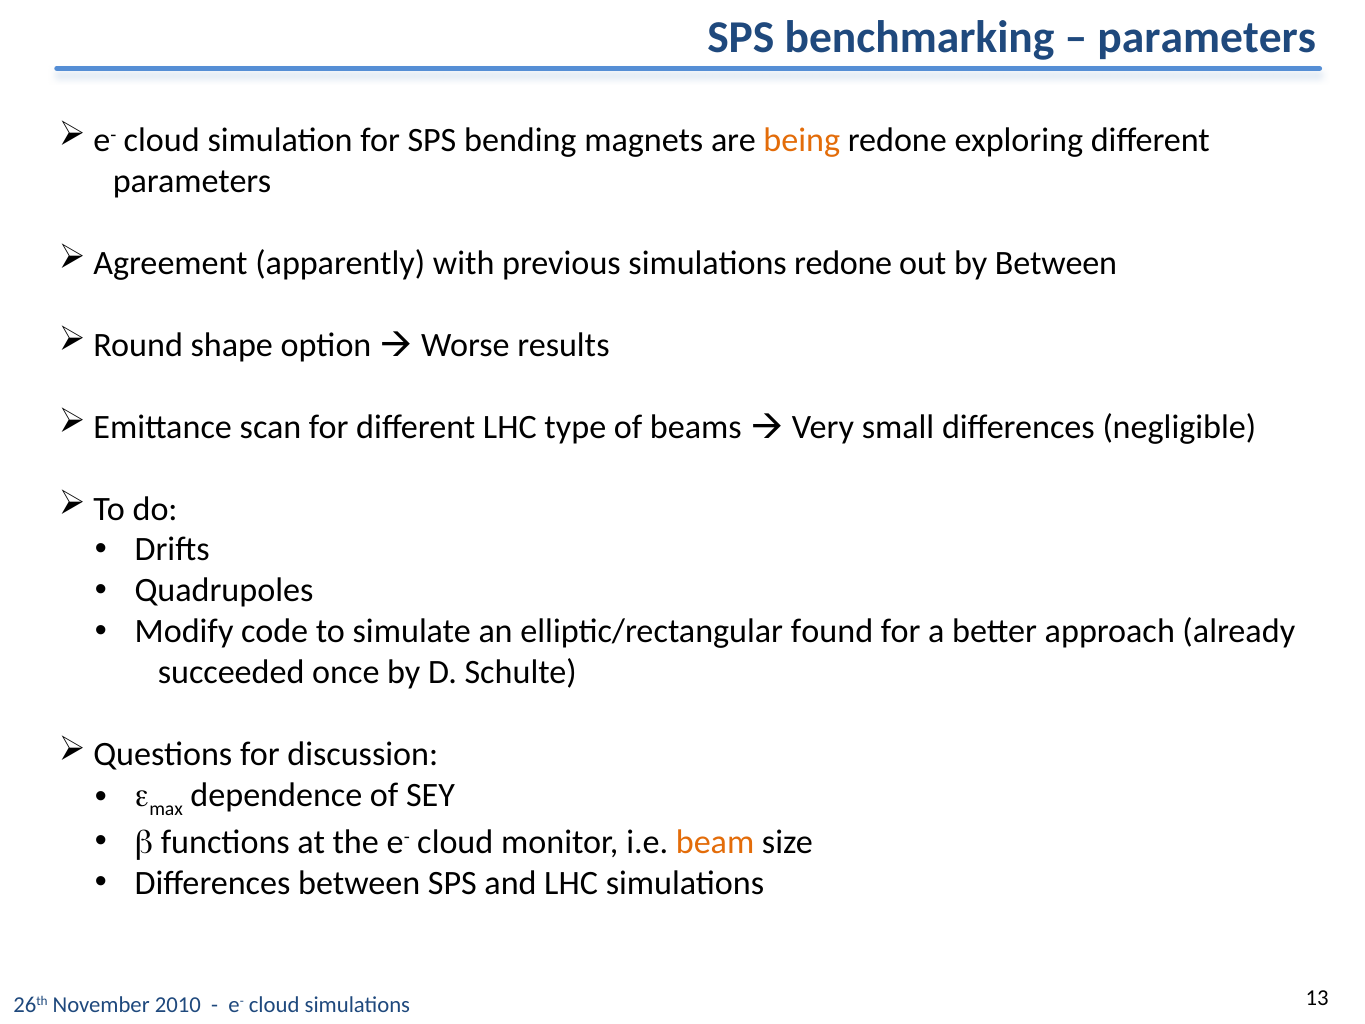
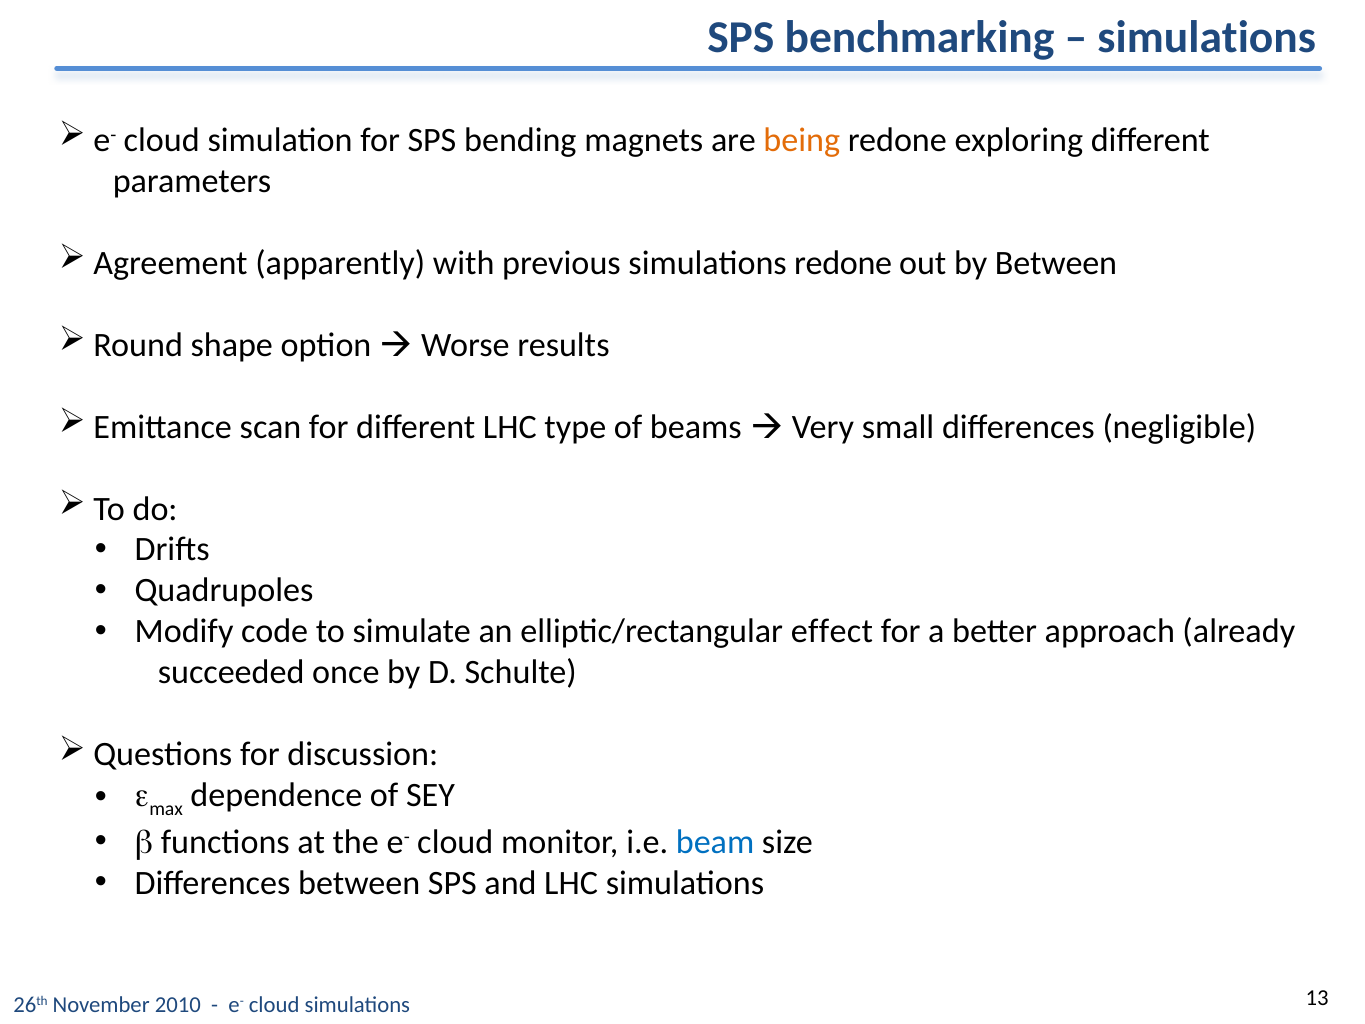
parameters at (1207, 37): parameters -> simulations
found: found -> effect
beam colour: orange -> blue
